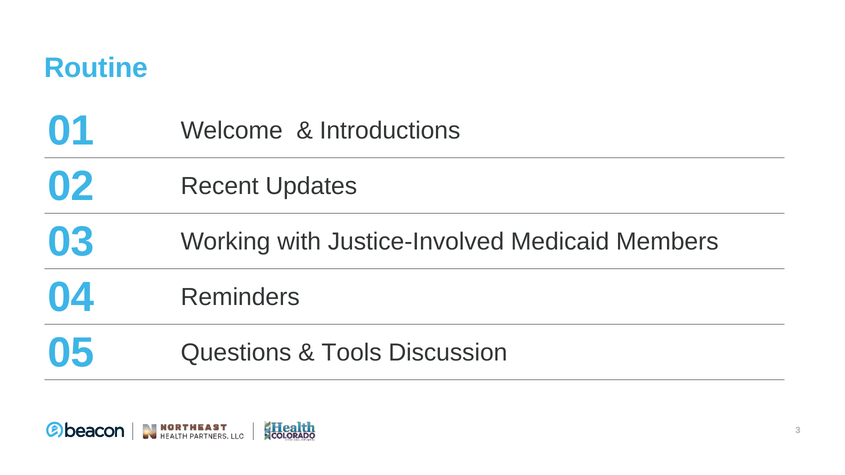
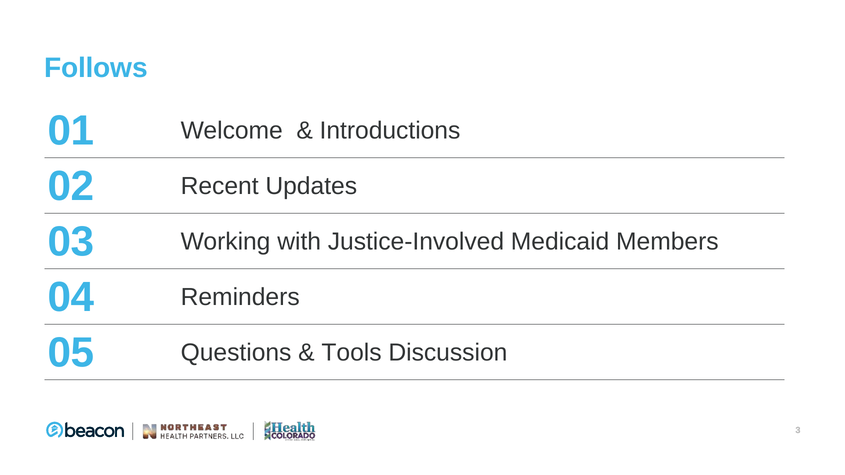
Routine: Routine -> Follows
